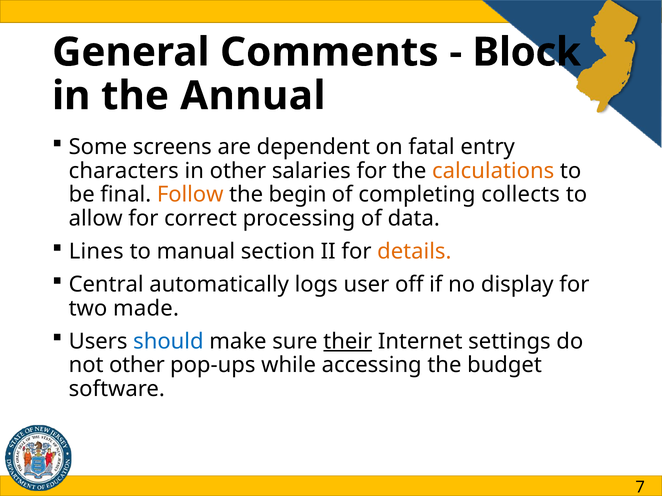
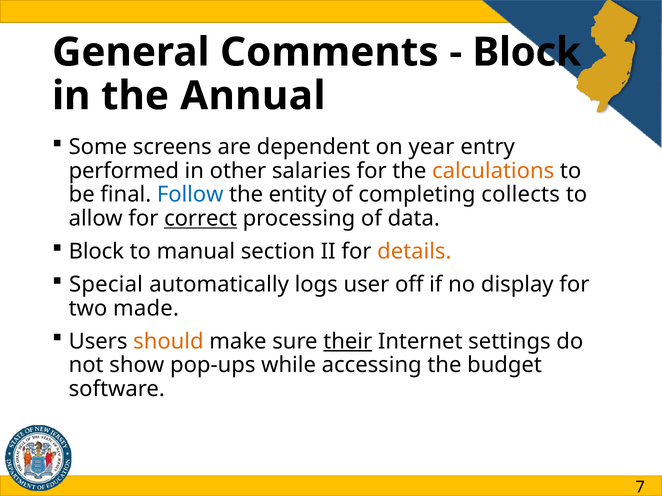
fatal: fatal -> year
characters: characters -> performed
Follow colour: orange -> blue
begin: begin -> entity
correct underline: none -> present
Lines at (96, 252): Lines -> Block
Central: Central -> Special
should colour: blue -> orange
not other: other -> show
